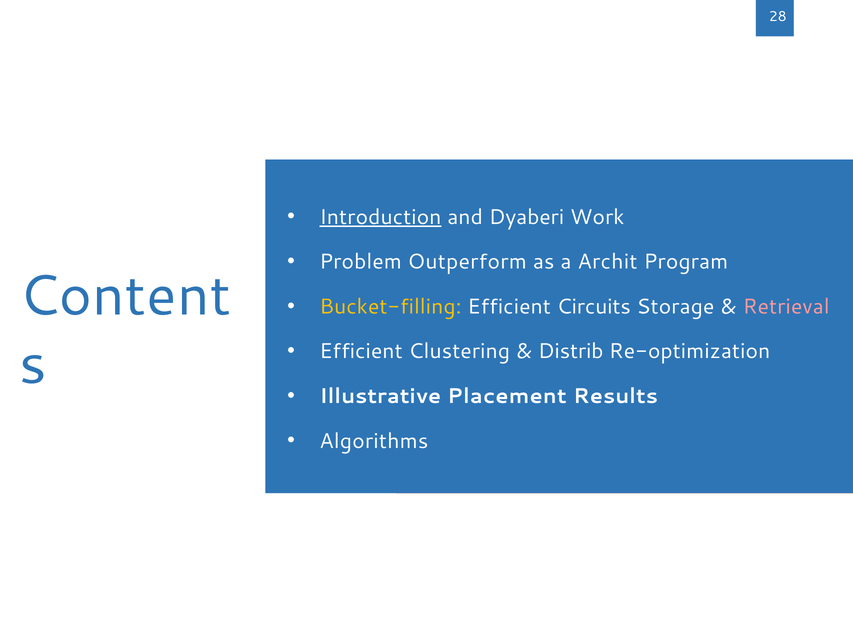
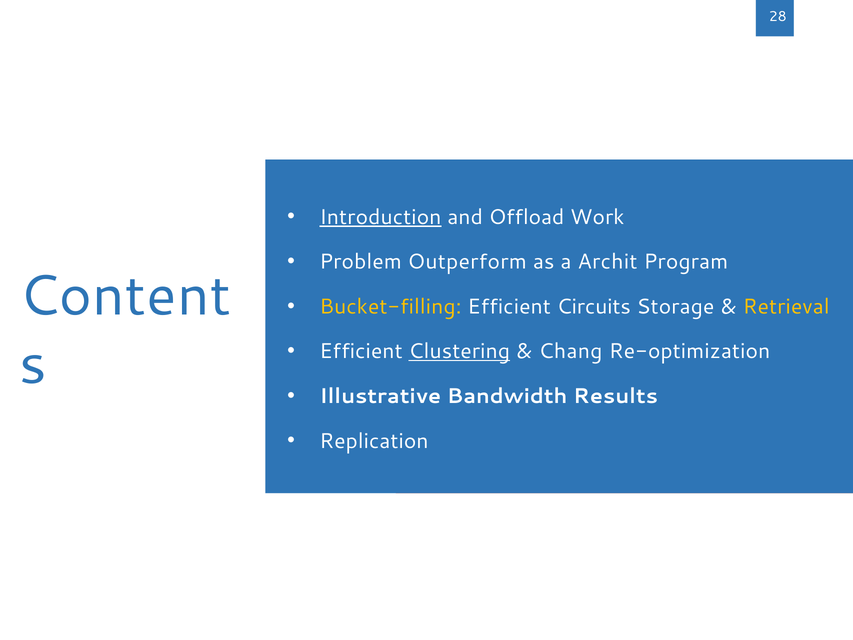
Dyaberi: Dyaberi -> Ofﬂoad
Retrieval colour: pink -> yellow
Clustering underline: none -> present
Distrib: Distrib -> Chang
Placement: Placement -> Bandwidth
Algorithms: Algorithms -> Replication
